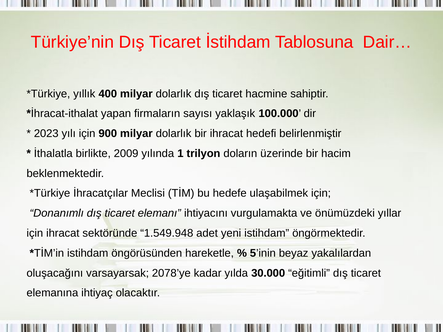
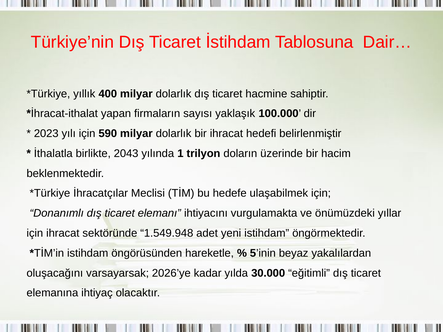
900: 900 -> 590
2009: 2009 -> 2043
2078’ye: 2078’ye -> 2026’ye
